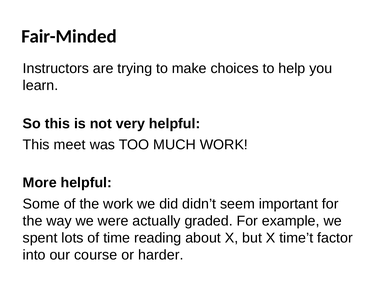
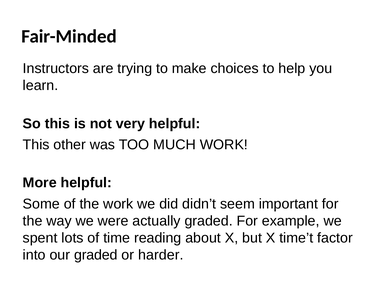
meet: meet -> other
our course: course -> graded
